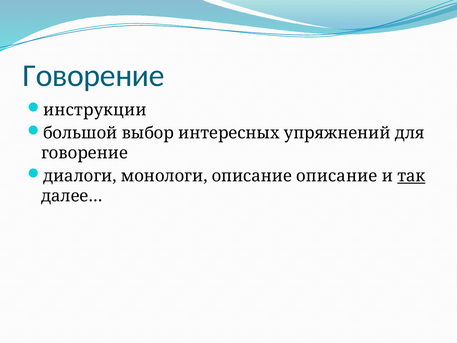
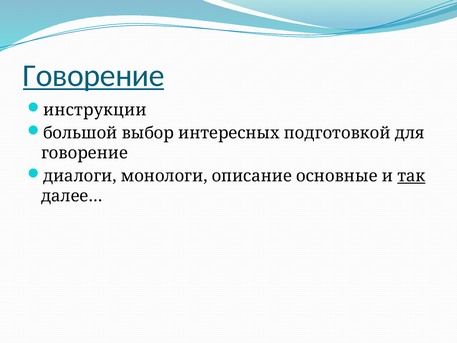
Говорение at (94, 75) underline: none -> present
упряжнений: упряжнений -> подготовкой
описание описание: описание -> основные
